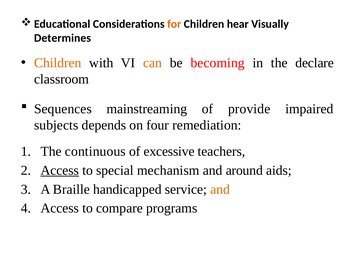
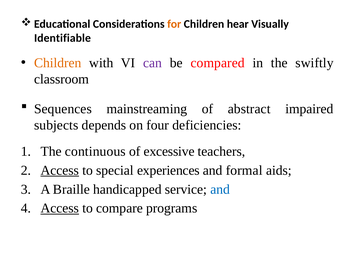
Determines: Determines -> Identifiable
can colour: orange -> purple
becoming: becoming -> compared
declare: declare -> swiftly
provide: provide -> abstract
remediation: remediation -> deficiencies
mechanism: mechanism -> experiences
around: around -> formal
and at (220, 189) colour: orange -> blue
Access at (60, 208) underline: none -> present
